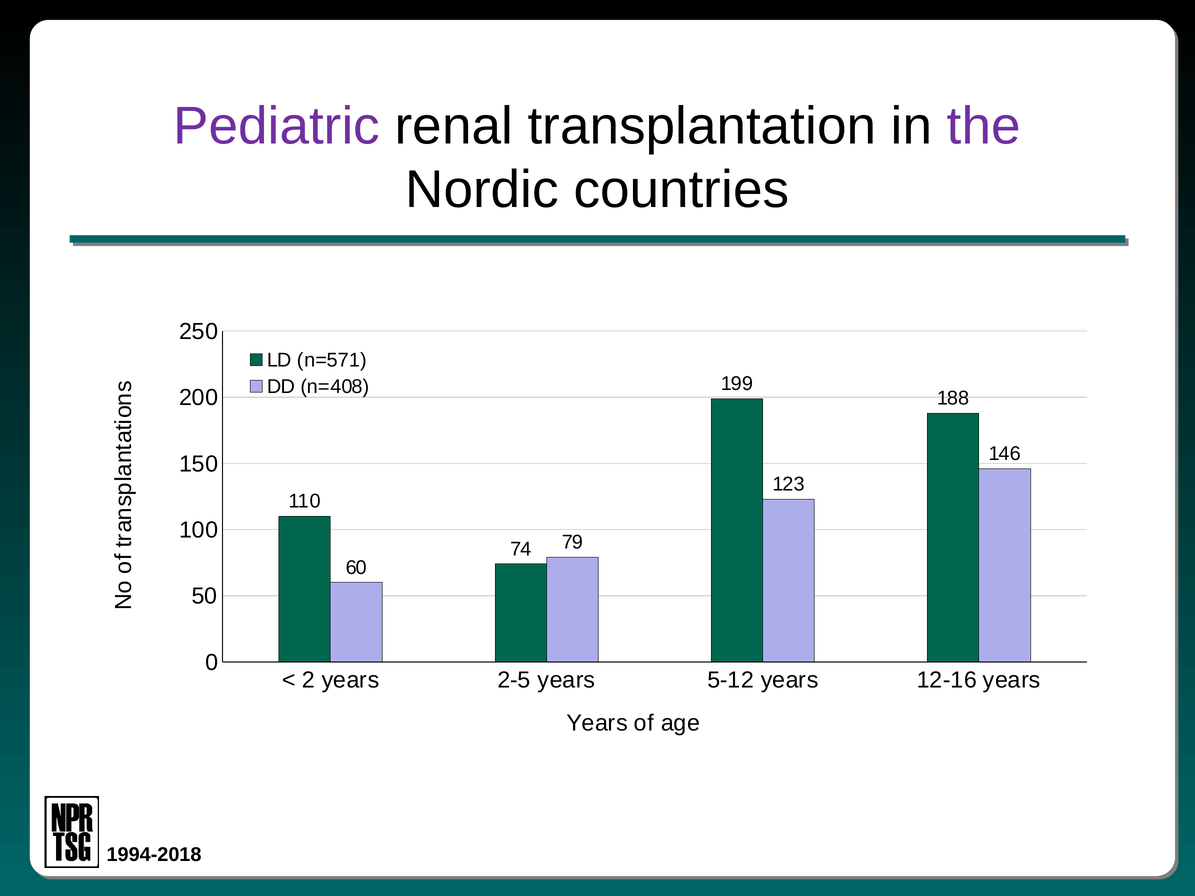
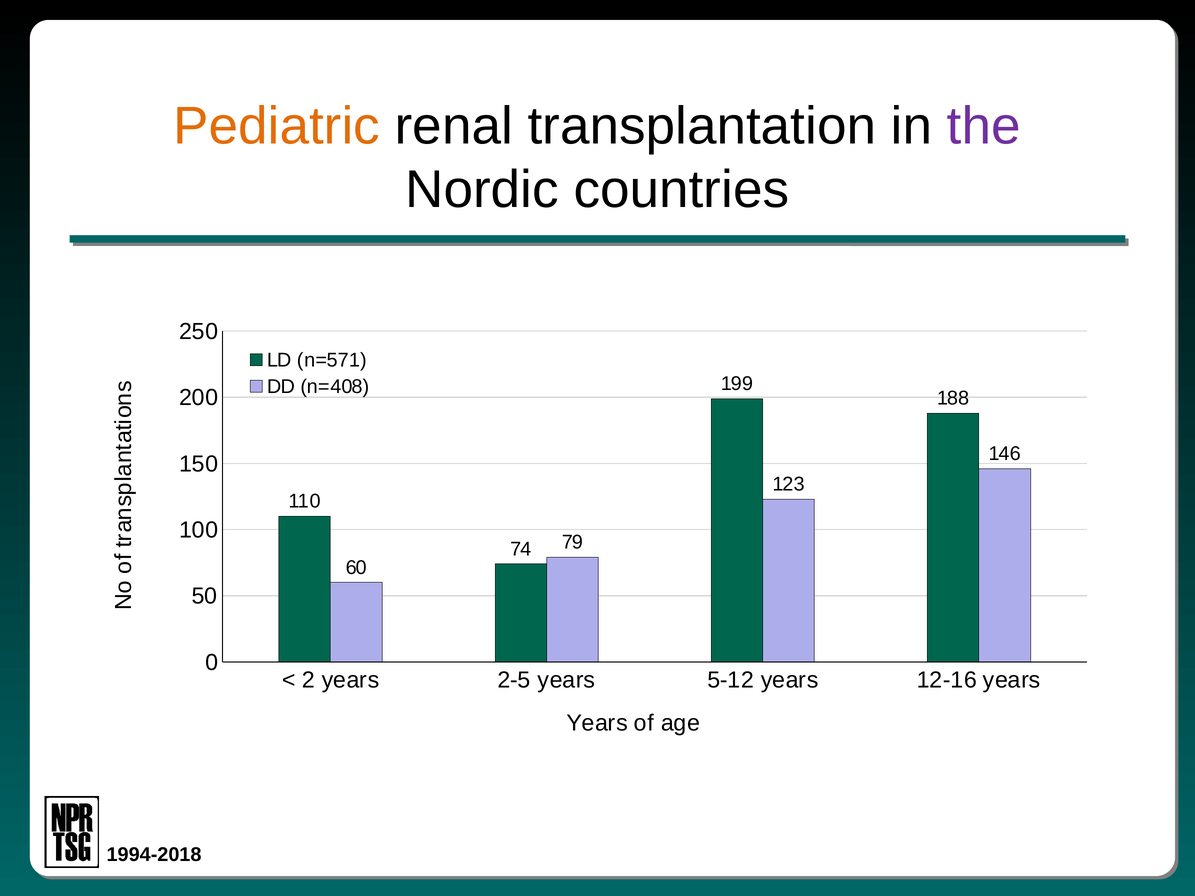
Pediatric colour: purple -> orange
